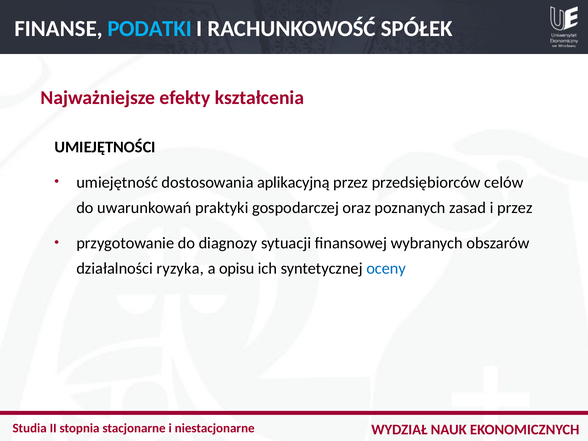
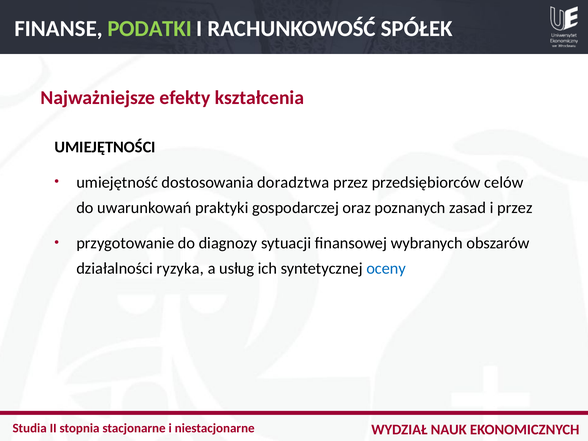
PODATKI colour: light blue -> light green
aplikacyjną: aplikacyjną -> doradztwa
opisu: opisu -> usług
